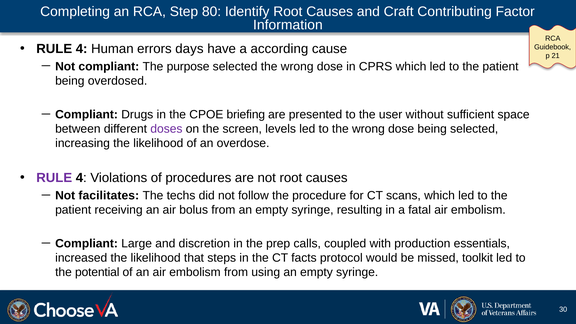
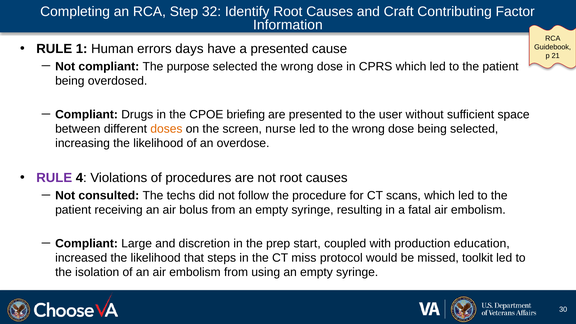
80: 80 -> 32
4 at (82, 49): 4 -> 1
a according: according -> presented
doses colour: purple -> orange
levels: levels -> nurse
facilitates: facilitates -> consulted
calls: calls -> start
essentials: essentials -> education
facts: facts -> miss
potential: potential -> isolation
